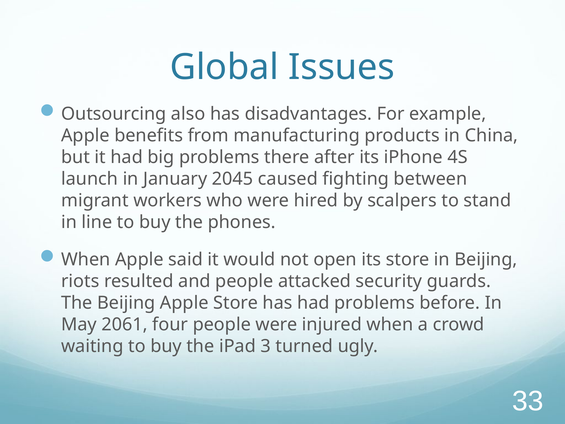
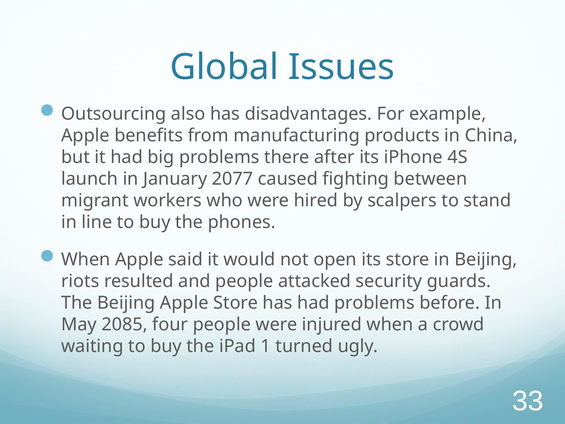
2045: 2045 -> 2077
2061: 2061 -> 2085
3: 3 -> 1
